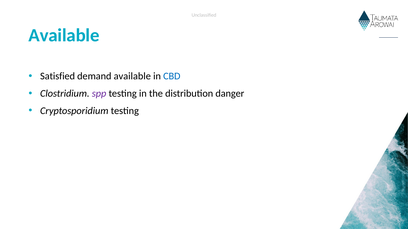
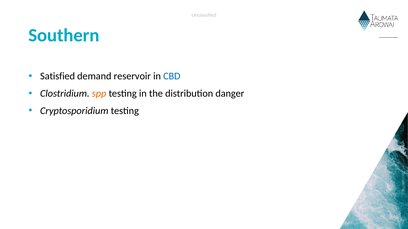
Available at (64, 35): Available -> Southern
demand available: available -> reservoir
spp colour: purple -> orange
